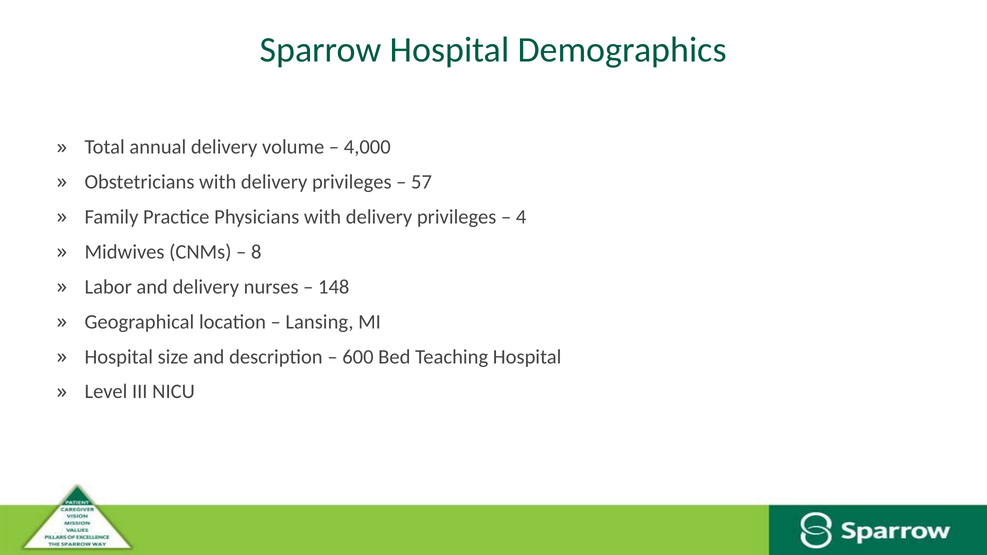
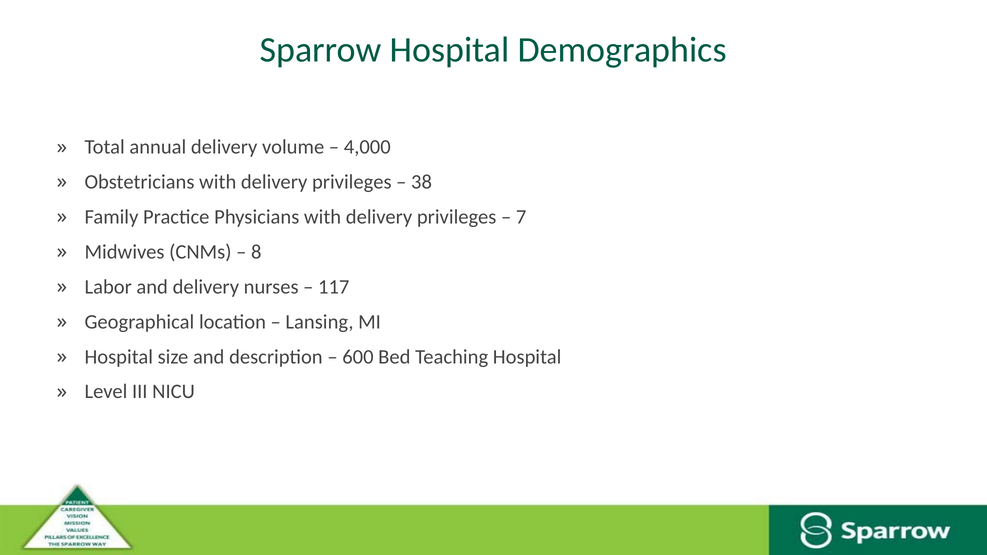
57: 57 -> 38
4: 4 -> 7
148: 148 -> 117
